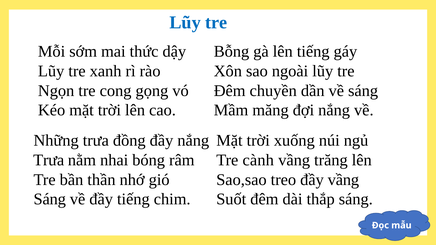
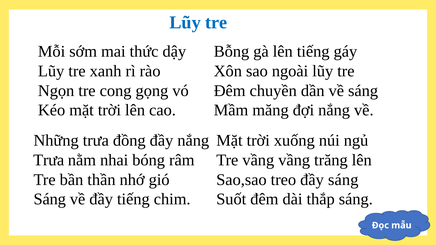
Tre cành: cành -> vầng
đầy vầng: vầng -> sáng
